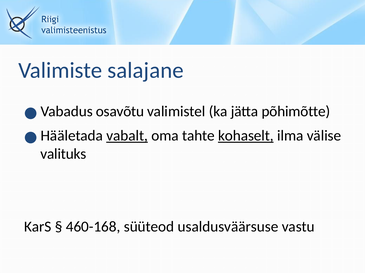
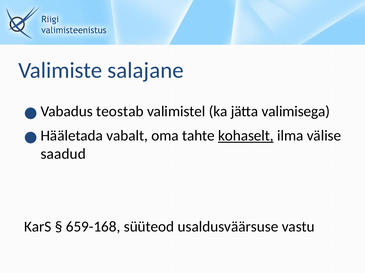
osavõtu: osavõtu -> teostab
põhimõtte: põhimõtte -> valimisega
vabalt underline: present -> none
valituks: valituks -> saadud
460-168: 460-168 -> 659-168
